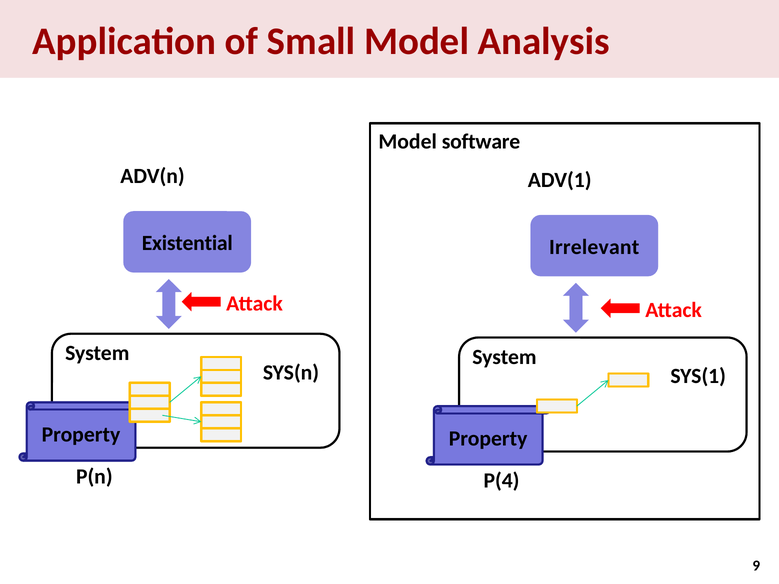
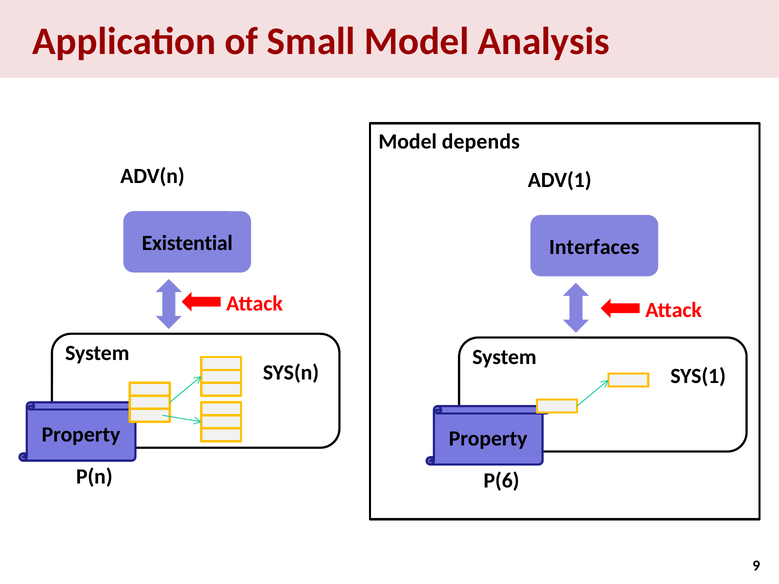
software: software -> depends
Irrelevant: Irrelevant -> Interfaces
P(4: P(4 -> P(6
